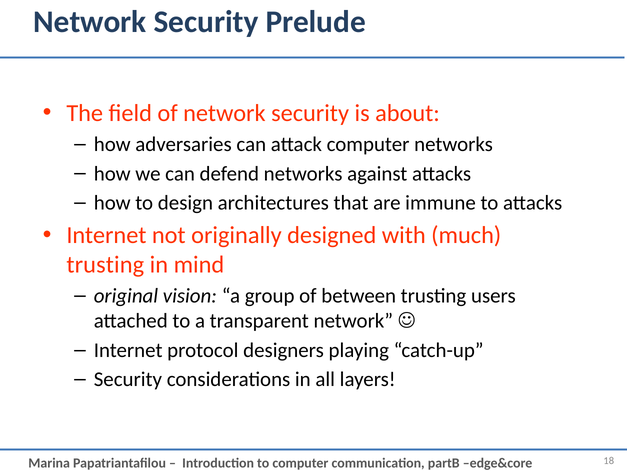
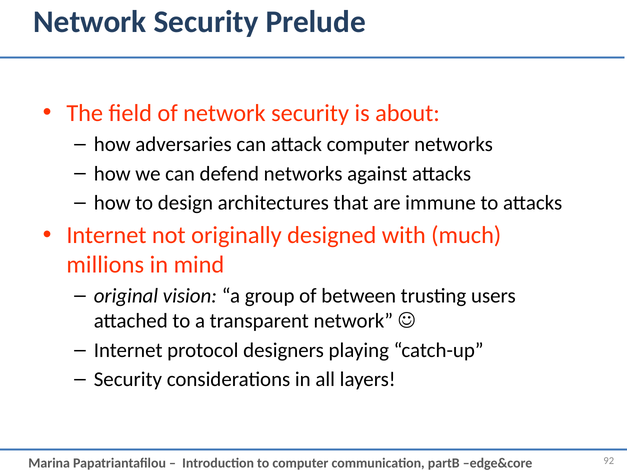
trusting at (105, 264): trusting -> millions
18: 18 -> 92
